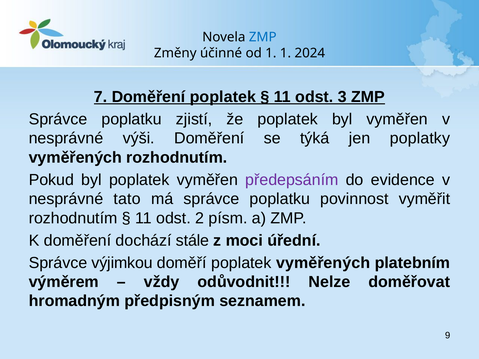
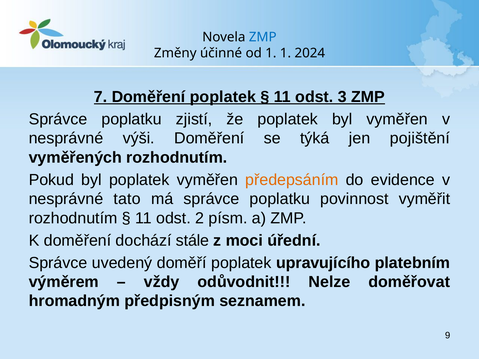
poplatky: poplatky -> pojištění
předepsáním colour: purple -> orange
výjimkou: výjimkou -> uvedený
poplatek vyměřených: vyměřených -> upravujícího
